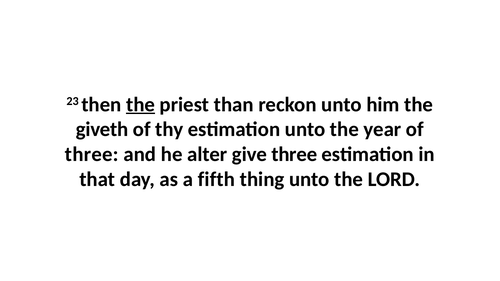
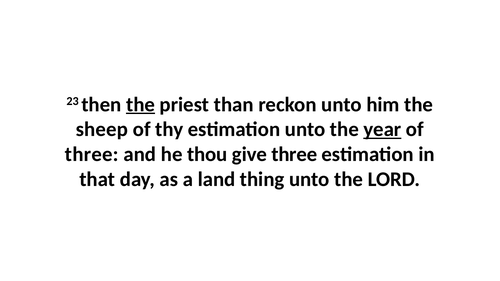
giveth: giveth -> sheep
year underline: none -> present
alter: alter -> thou
fifth: fifth -> land
